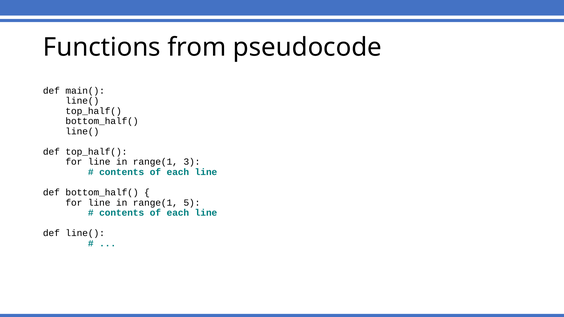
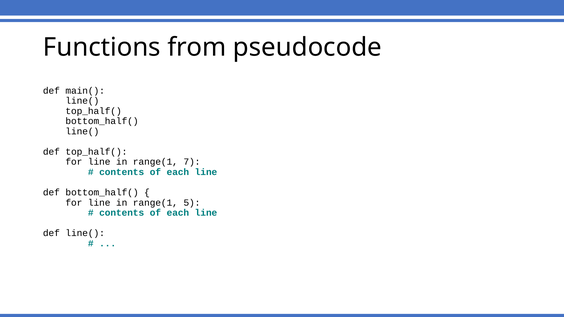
3: 3 -> 7
